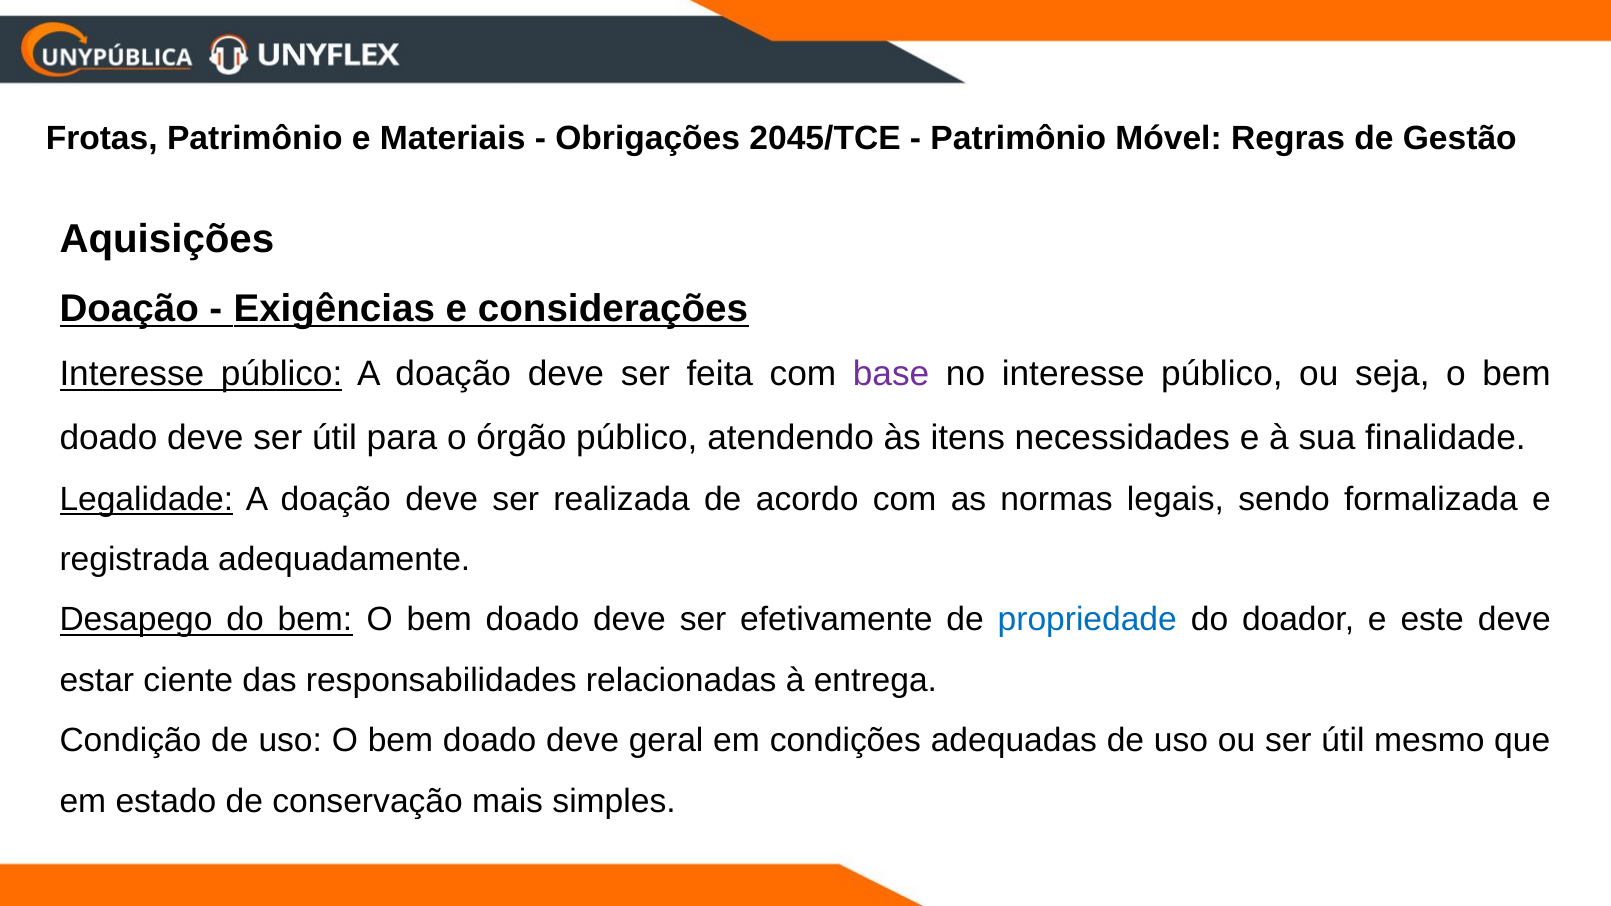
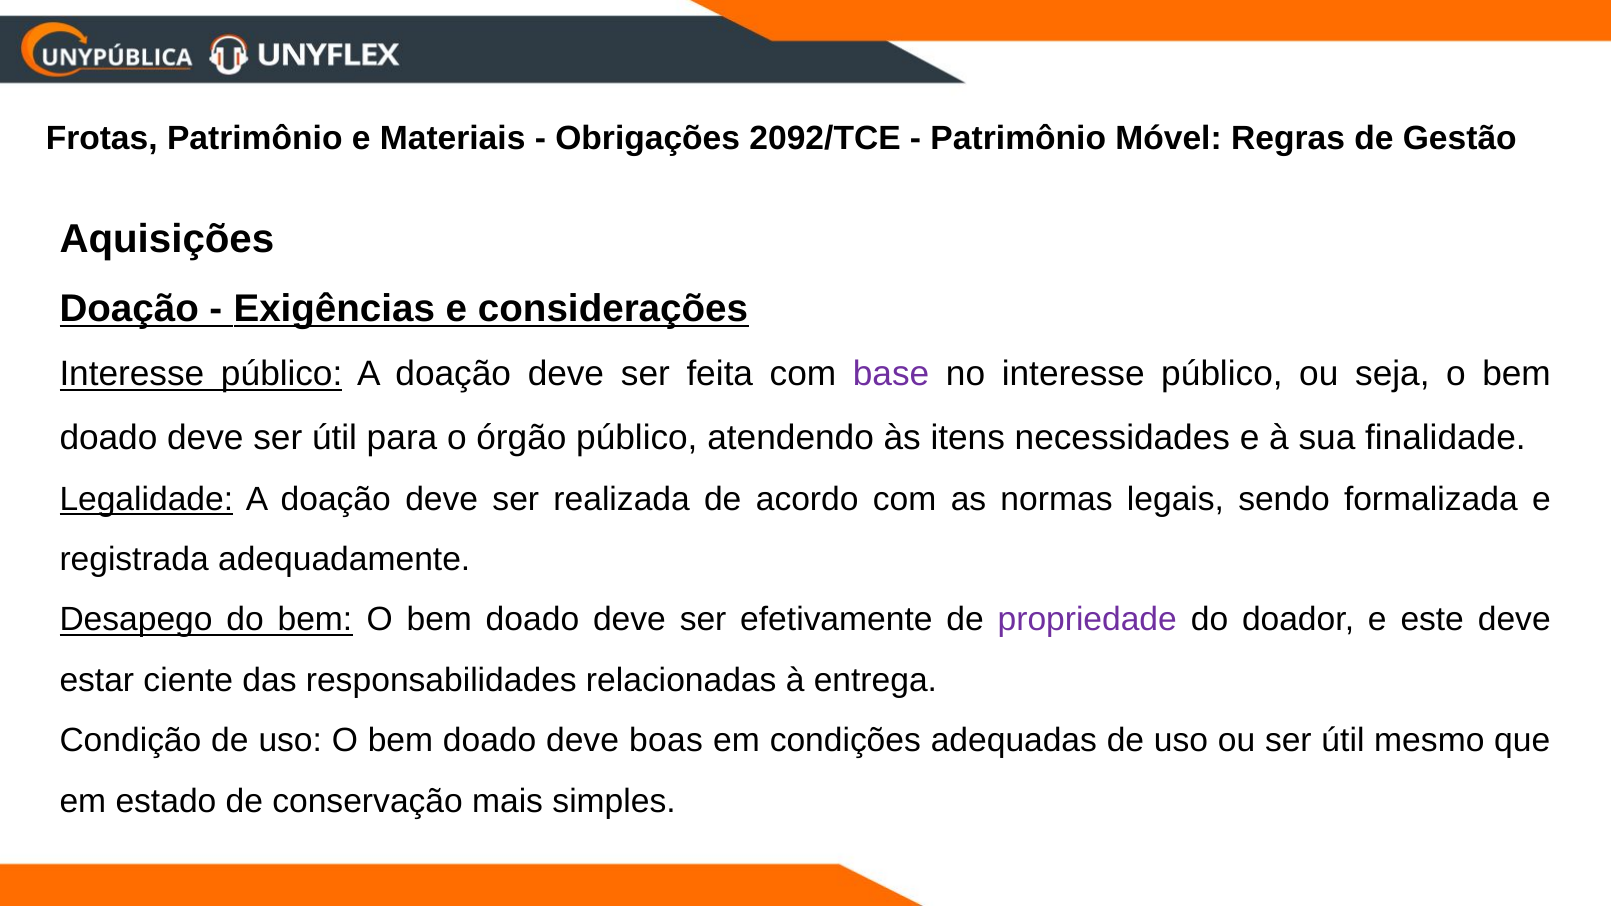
2045/TCE: 2045/TCE -> 2092/TCE
propriedade colour: blue -> purple
geral: geral -> boas
